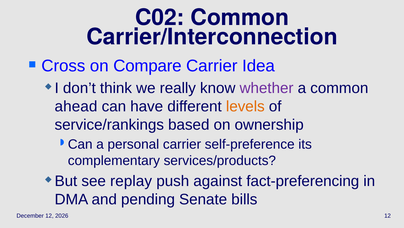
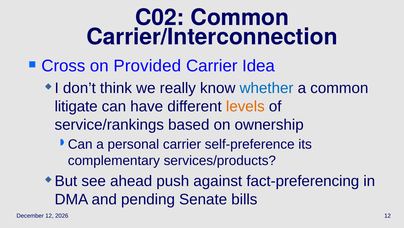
Compare: Compare -> Provided
whether colour: purple -> blue
ahead: ahead -> litigate
replay: replay -> ahead
